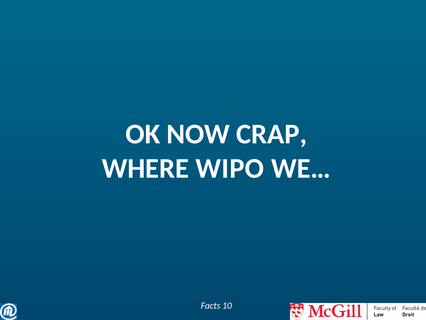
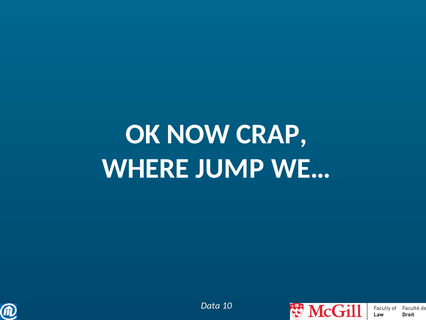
WIPO: WIPO -> JUMP
Facts: Facts -> Data
